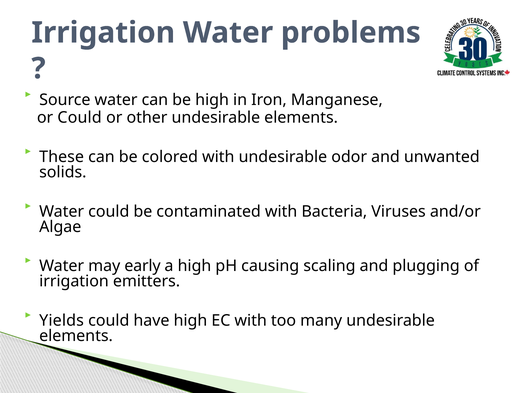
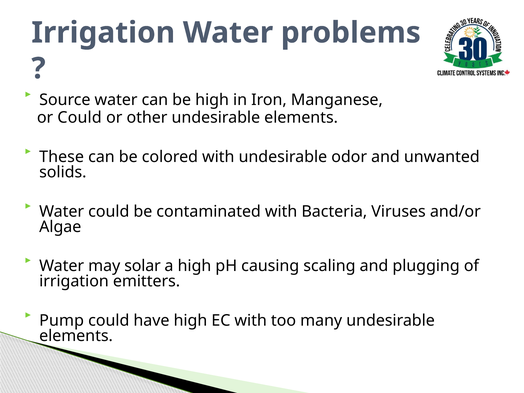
early: early -> solar
Yields: Yields -> Pump
